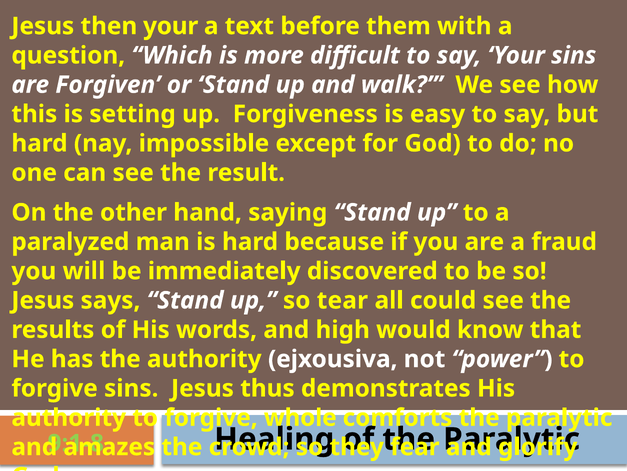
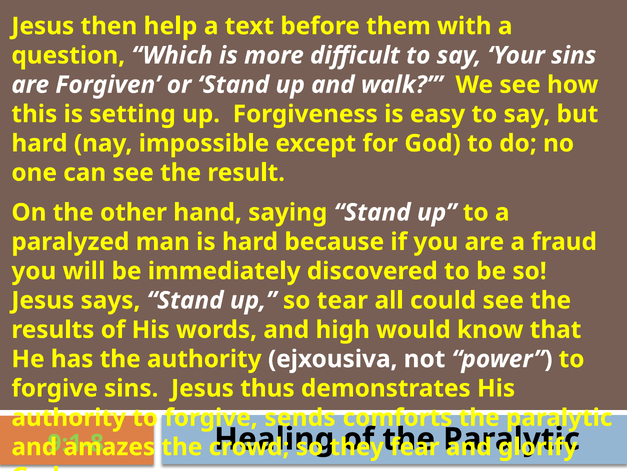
then your: your -> help
whole: whole -> sends
